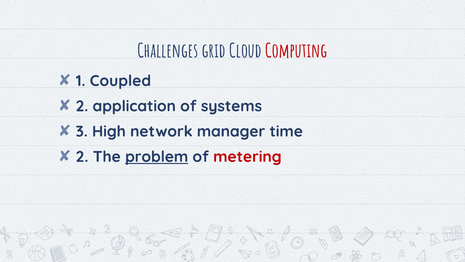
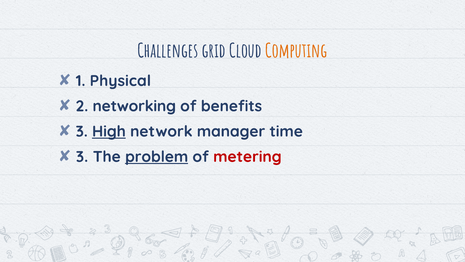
Computing colour: red -> orange
Coupled: Coupled -> Physical
application: application -> networking
systems: systems -> benefits
High underline: none -> present
2 at (82, 156): 2 -> 3
